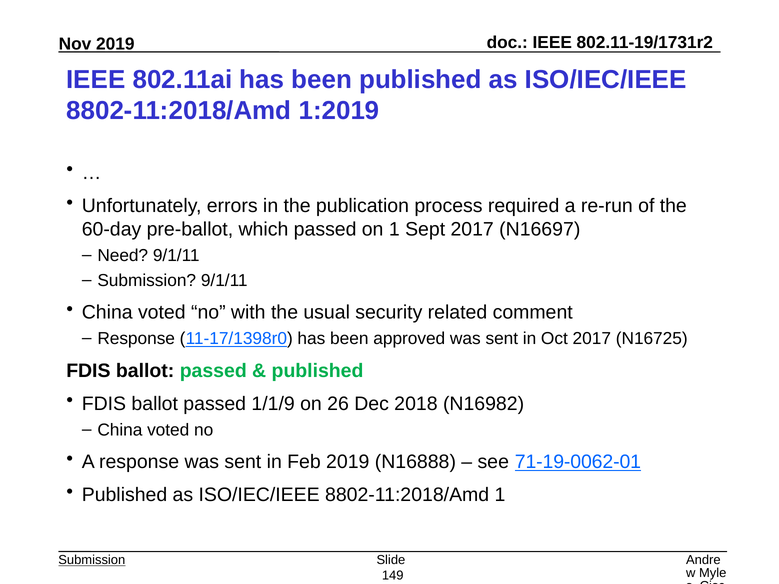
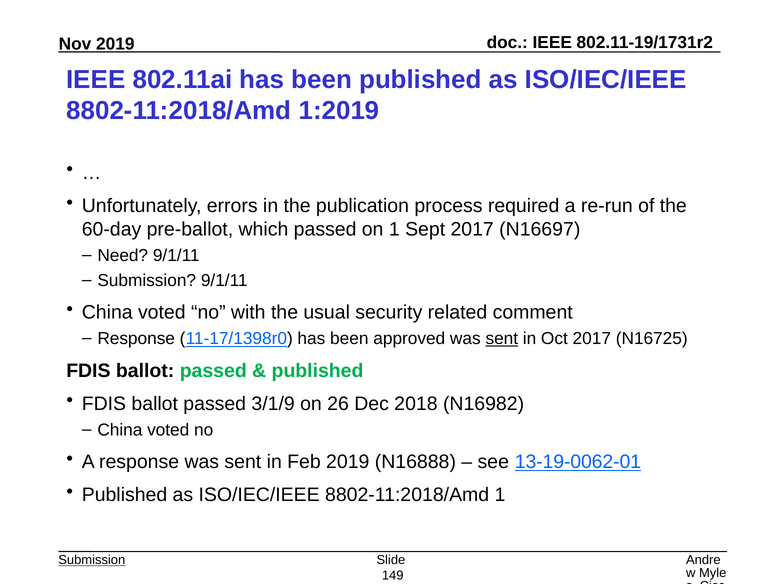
sent at (502, 339) underline: none -> present
1/1/9: 1/1/9 -> 3/1/9
71-19-0062-01: 71-19-0062-01 -> 13-19-0062-01
